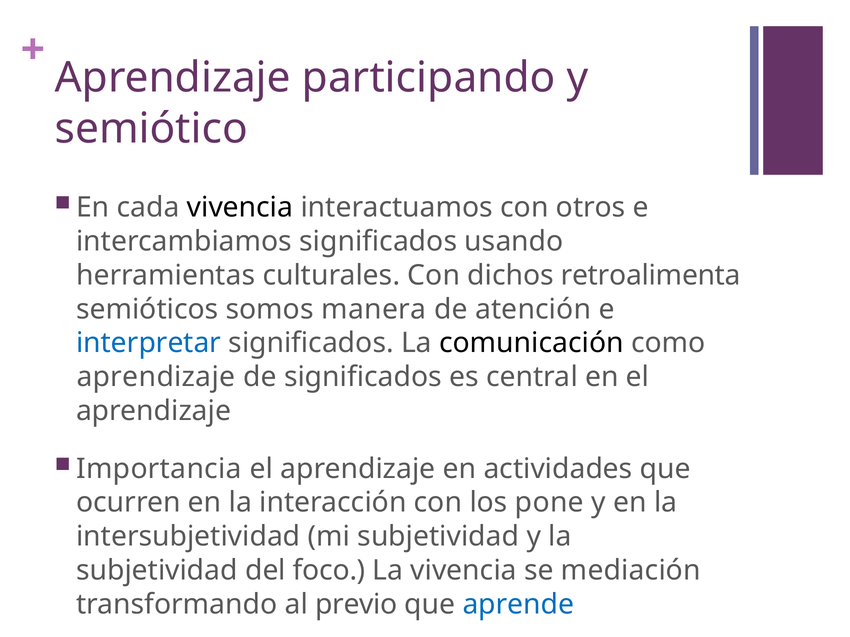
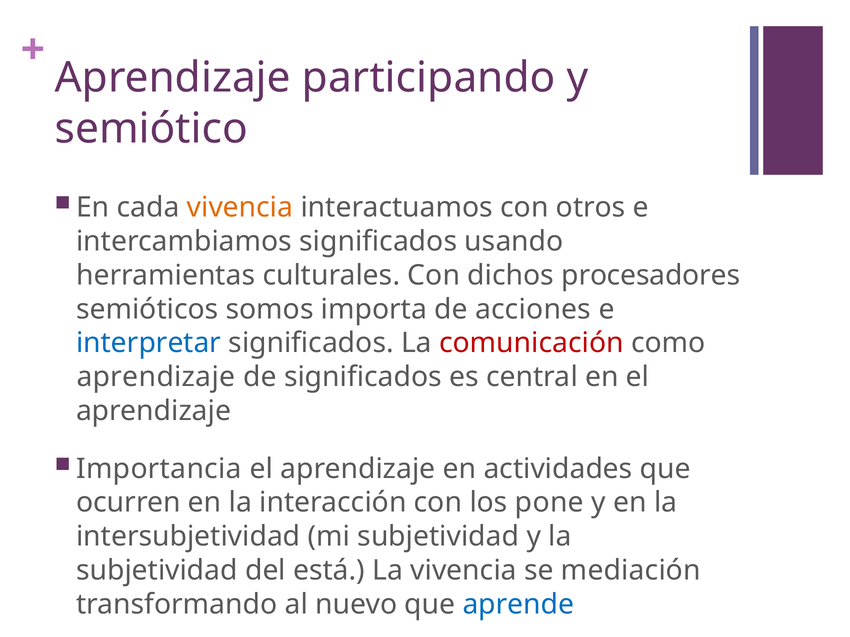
vivencia at (240, 207) colour: black -> orange
retroalimenta: retroalimenta -> procesadores
manera: manera -> importa
atención: atención -> acciones
comunicación colour: black -> red
foco: foco -> está
previo: previo -> nuevo
